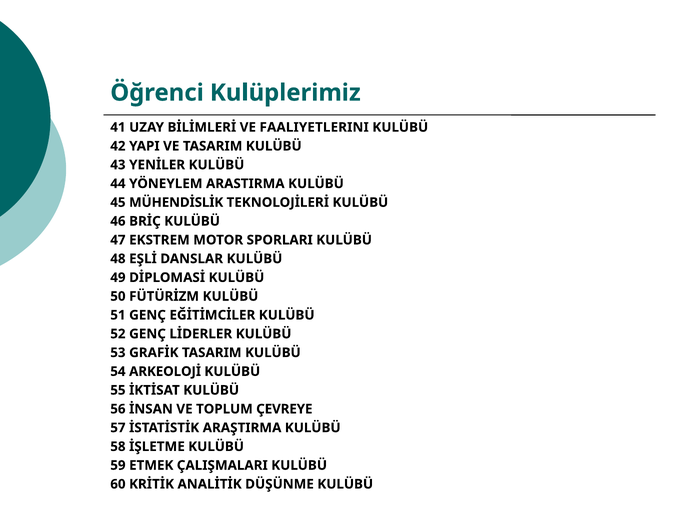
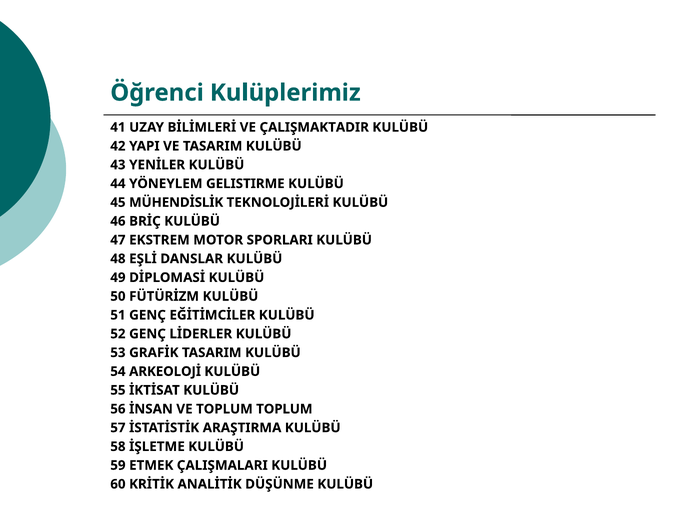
FAALIYETLERINI: FAALIYETLERINI -> ÇALIŞMAKTADIR
ARASTIRMA: ARASTIRMA -> GELISTIRME
TOPLUM ÇEVREYE: ÇEVREYE -> TOPLUM
